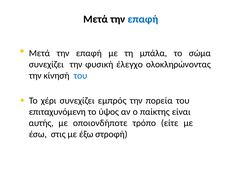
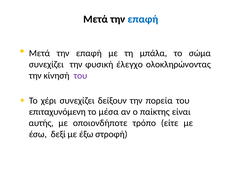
του at (80, 76) colour: blue -> purple
εμπρός: εμπρός -> δείξουν
ύψος: ύψος -> µέσα
στις: στις -> δεξί
